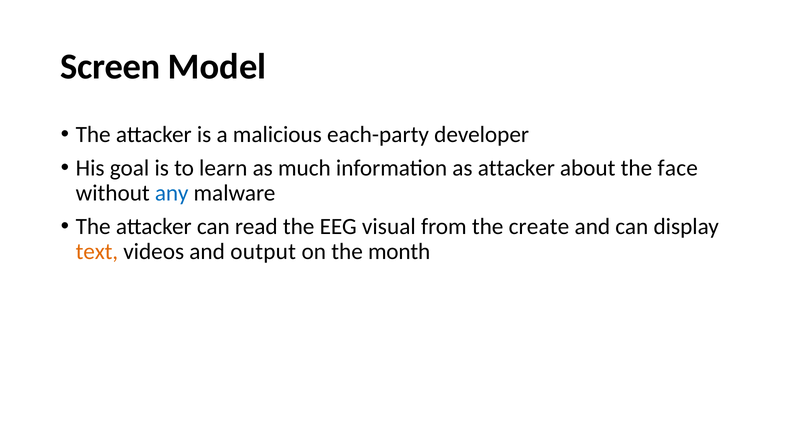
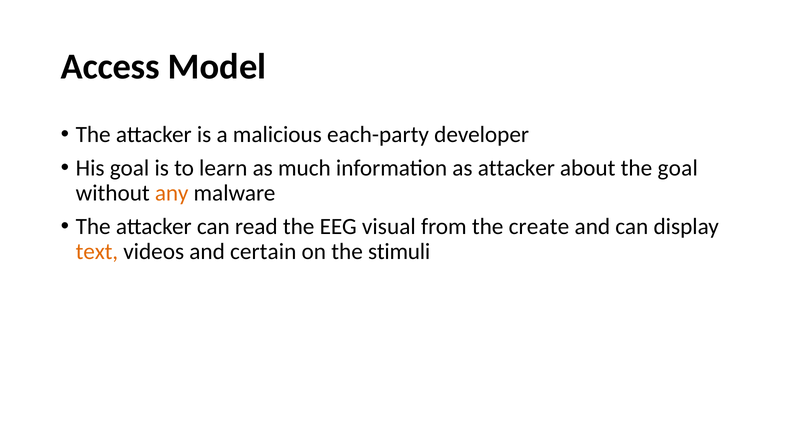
Screen: Screen -> Access
the face: face -> goal
any colour: blue -> orange
output: output -> certain
month: month -> stimuli
